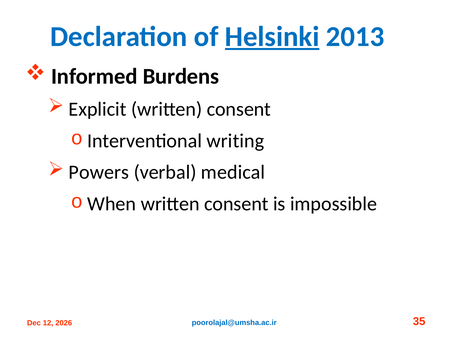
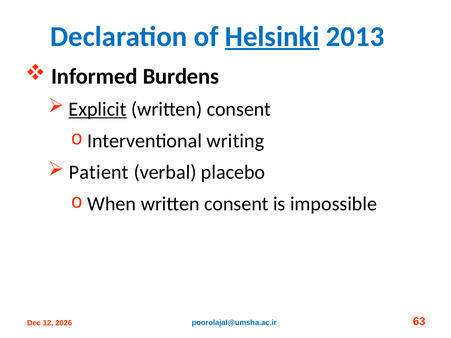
Explicit underline: none -> present
Powers: Powers -> Patient
medical: medical -> placebo
35: 35 -> 63
